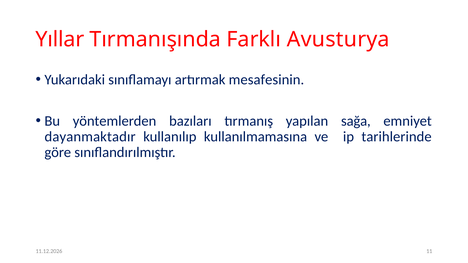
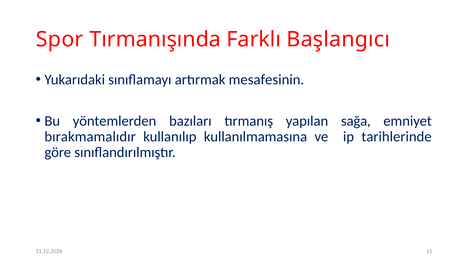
Yıllar: Yıllar -> Spor
Avusturya: Avusturya -> Başlangıcı
dayanmaktadır: dayanmaktadır -> bırakmamalıdır
